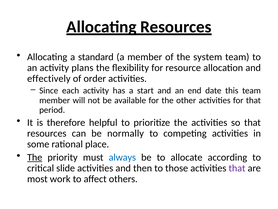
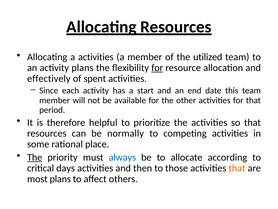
a standard: standard -> activities
system: system -> utilized
for at (157, 68) underline: none -> present
order: order -> spent
slide: slide -> days
that at (237, 168) colour: purple -> orange
most work: work -> plans
